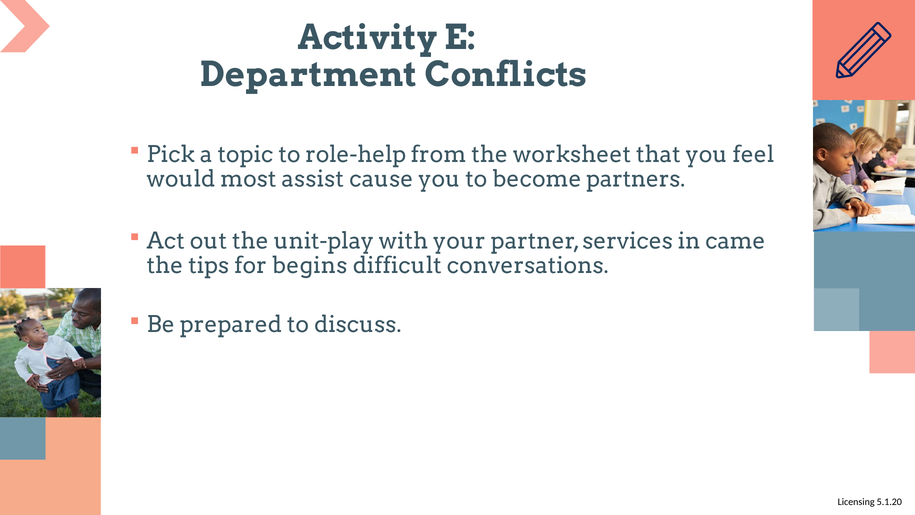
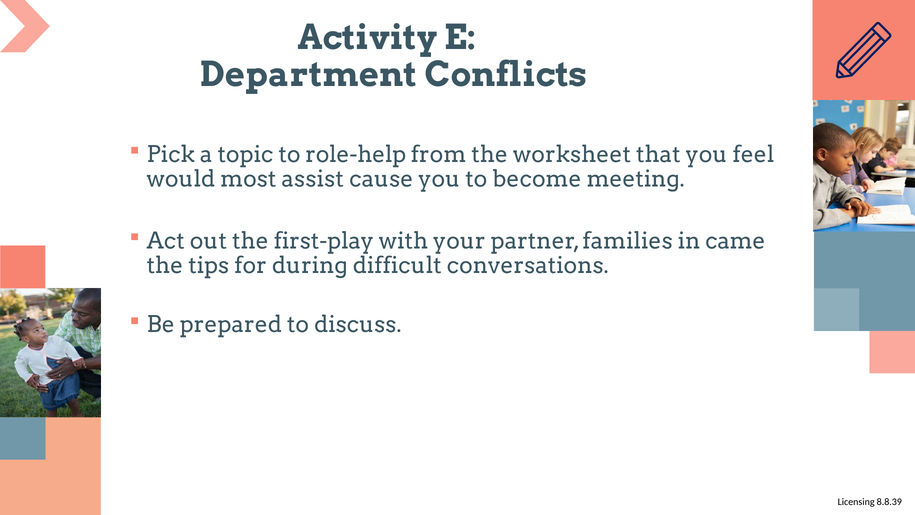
partners: partners -> meeting
unit-play: unit-play -> first-play
services: services -> families
begins: begins -> during
5.1.20: 5.1.20 -> 8.8.39
